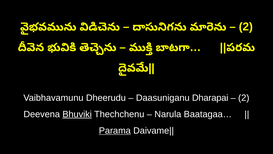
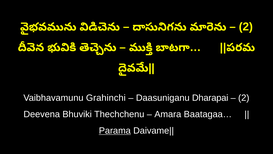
Dheerudu: Dheerudu -> Grahinchi
Bhuviki underline: present -> none
Narula: Narula -> Amara
